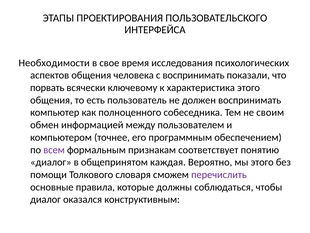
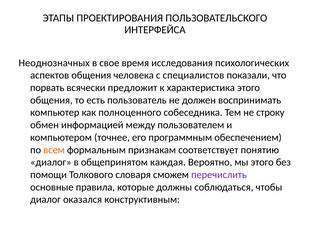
Необходимости: Необходимости -> Неоднозначных
с воспринимать: воспринимать -> специалистов
ключевому: ключевому -> предложит
своим: своим -> строку
всем colour: purple -> orange
